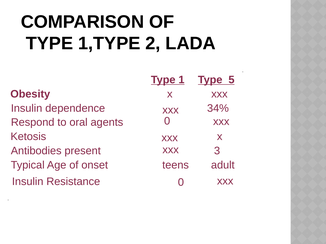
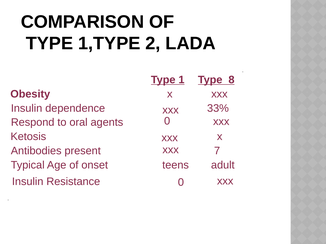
5: 5 -> 8
34%: 34% -> 33%
3: 3 -> 7
